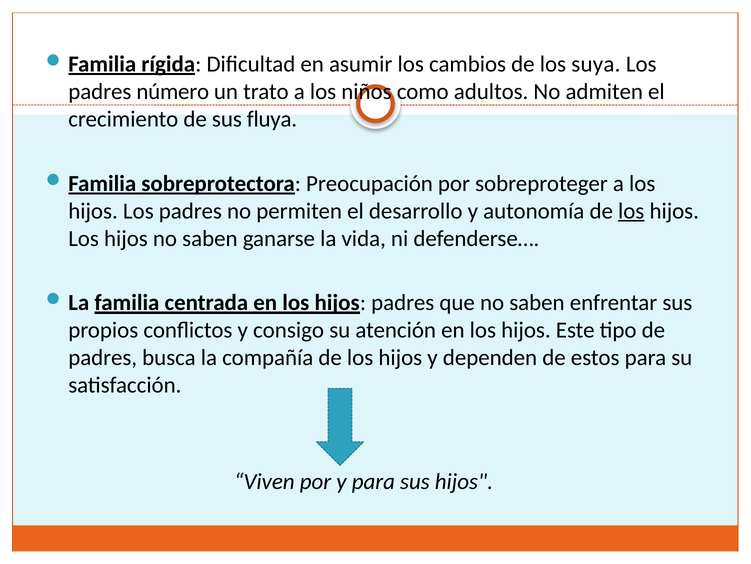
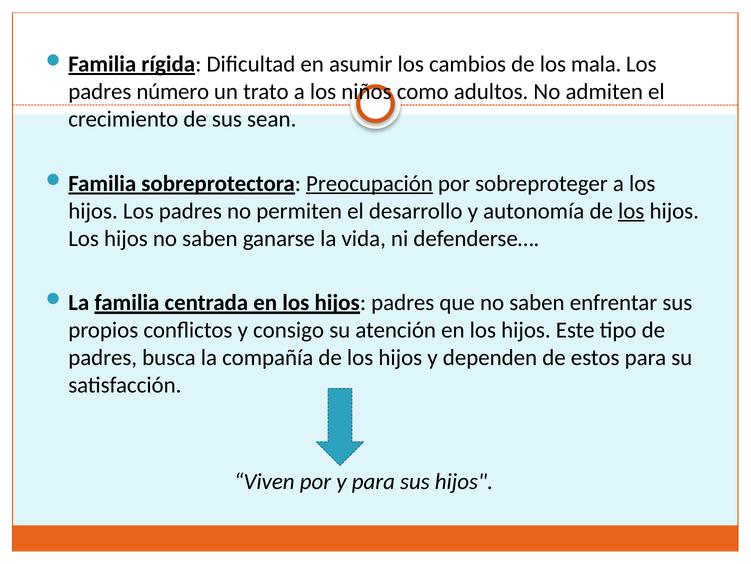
suya: suya -> mala
fluya: fluya -> sean
Preocupación underline: none -> present
